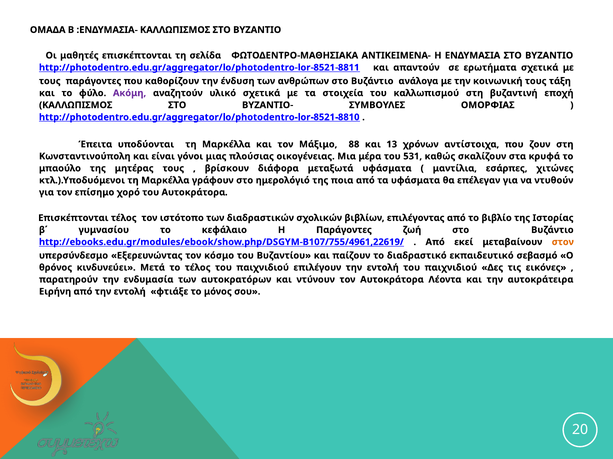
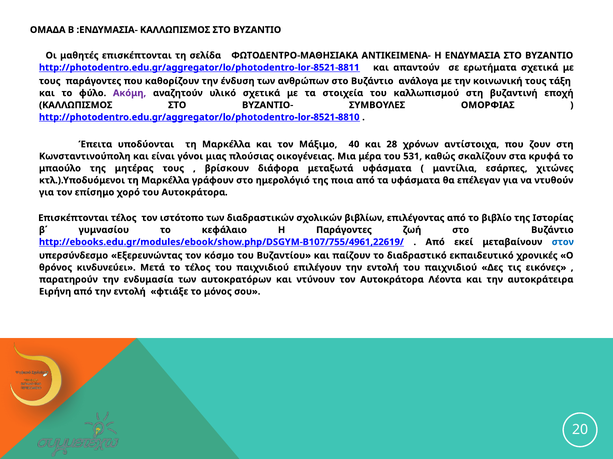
88: 88 -> 40
13: 13 -> 28
στον colour: orange -> blue
σεβασμό: σεβασμό -> χρονικές
